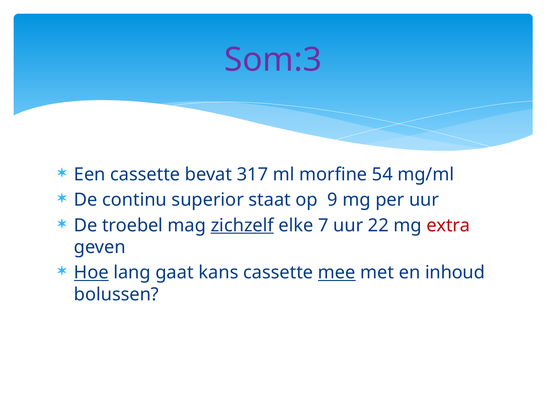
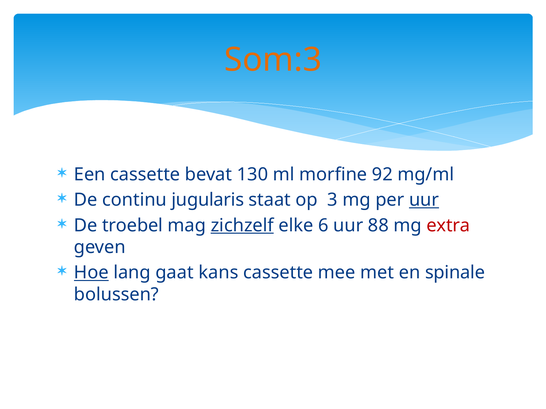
Som:3 colour: purple -> orange
317: 317 -> 130
54: 54 -> 92
superior: superior -> jugularis
9: 9 -> 3
uur at (424, 200) underline: none -> present
7: 7 -> 6
22: 22 -> 88
mee underline: present -> none
inhoud: inhoud -> spinale
